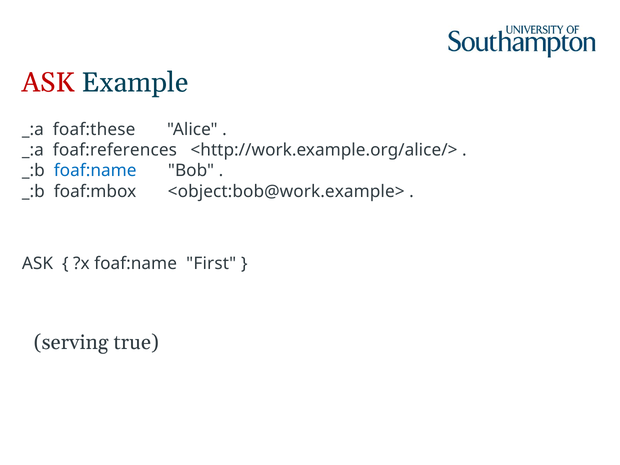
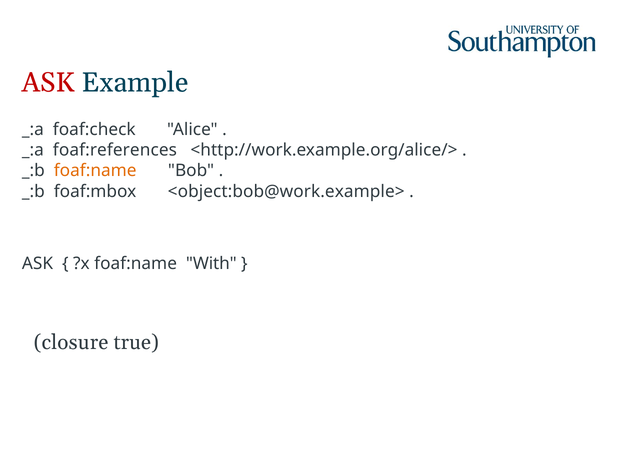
foaf:these: foaf:these -> foaf:check
foaf:name at (95, 171) colour: blue -> orange
First: First -> With
serving: serving -> closure
